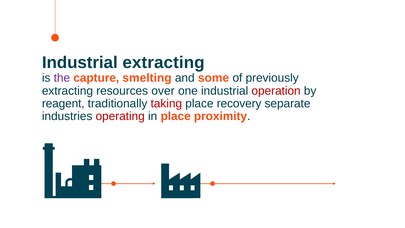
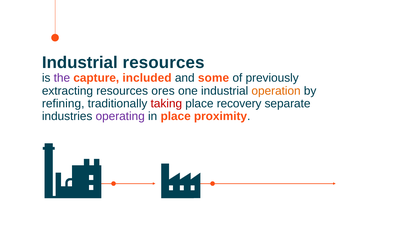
Industrial extracting: extracting -> resources
smelting: smelting -> included
over: over -> ores
operation colour: red -> orange
reagent: reagent -> refining
operating colour: red -> purple
